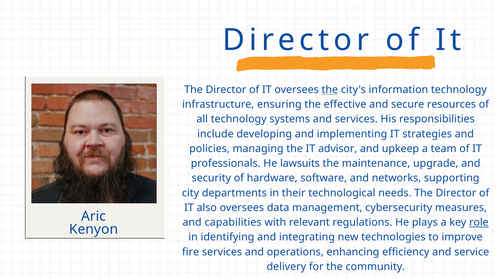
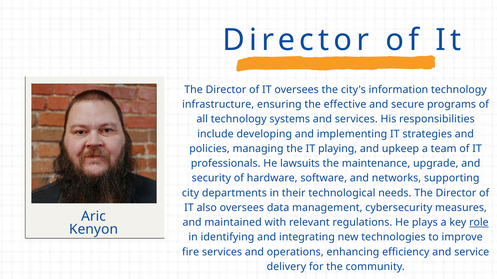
the at (330, 90) underline: present -> none
resources: resources -> programs
advisor: advisor -> playing
capabilities: capabilities -> maintained
